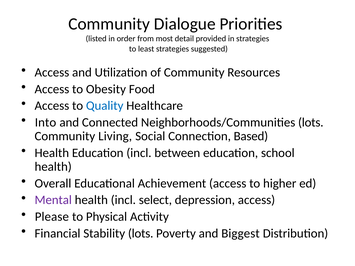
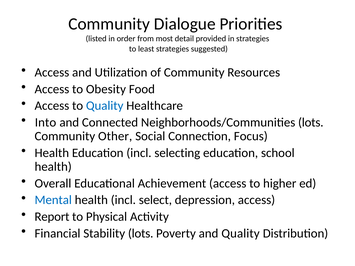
Living: Living -> Other
Based: Based -> Focus
between: between -> selecting
Mental colour: purple -> blue
Please: Please -> Report
and Biggest: Biggest -> Quality
